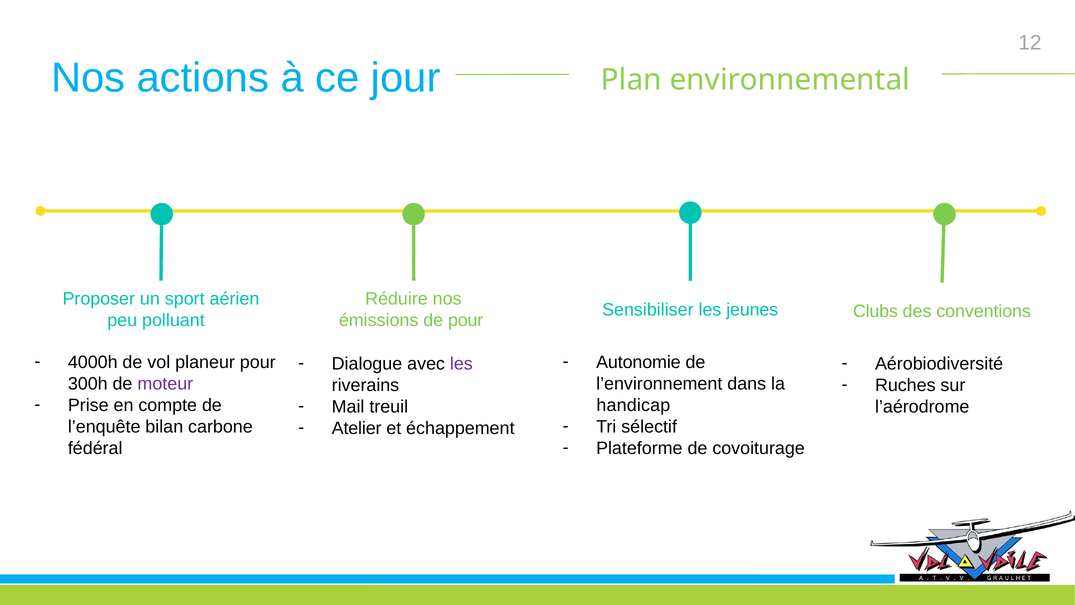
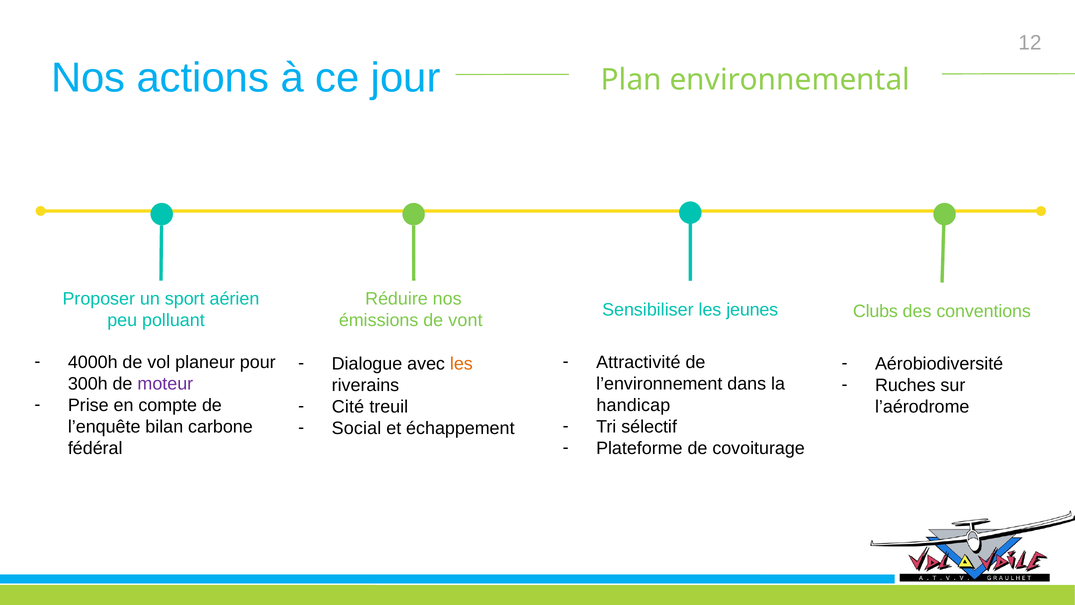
de pour: pour -> vont
Autonomie: Autonomie -> Attractivité
les at (461, 364) colour: purple -> orange
Mail: Mail -> Cité
Atelier: Atelier -> Social
